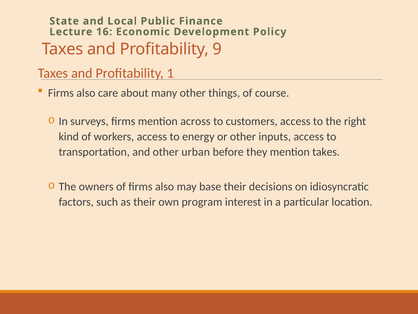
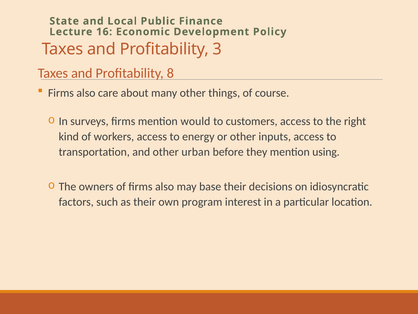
9: 9 -> 3
1: 1 -> 8
across: across -> would
takes: takes -> using
